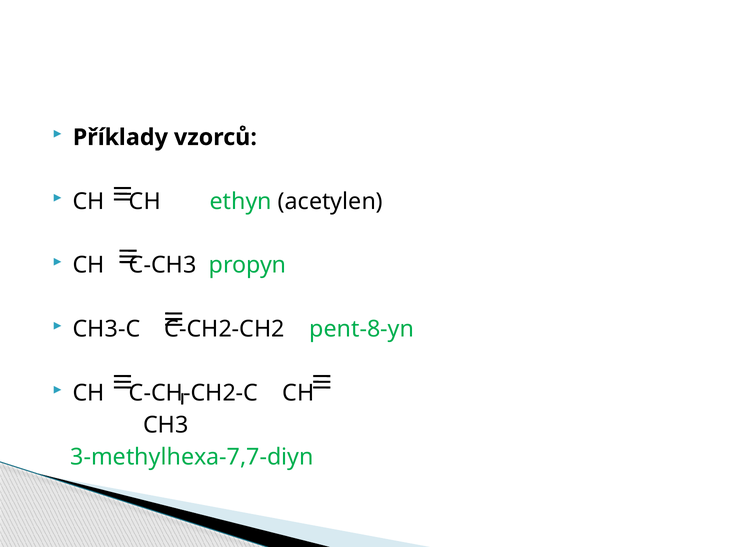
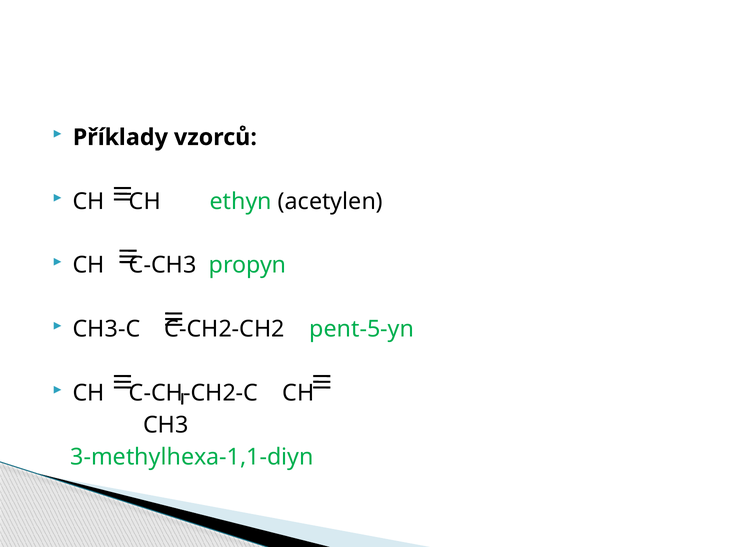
pent-8-yn: pent-8-yn -> pent-5-yn
3-methylhexa-7,7-diyn: 3-methylhexa-7,7-diyn -> 3-methylhexa-1,1-diyn
